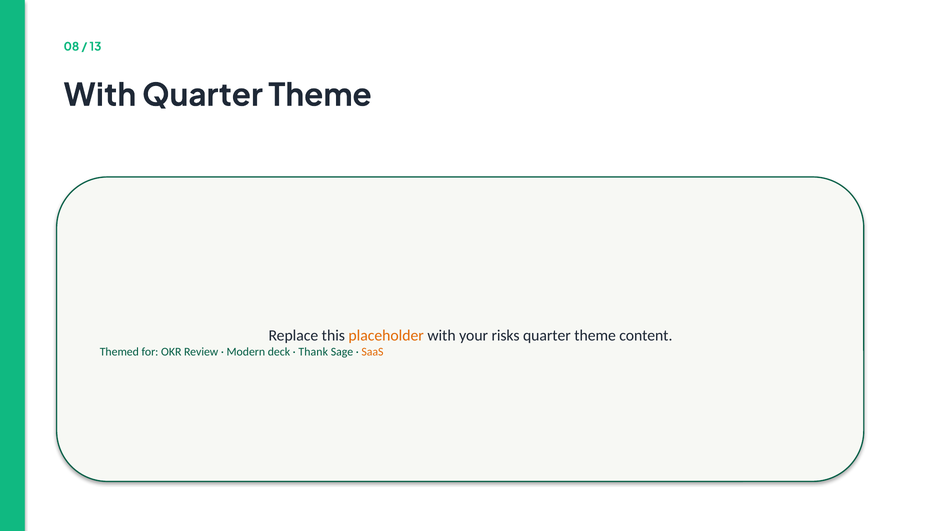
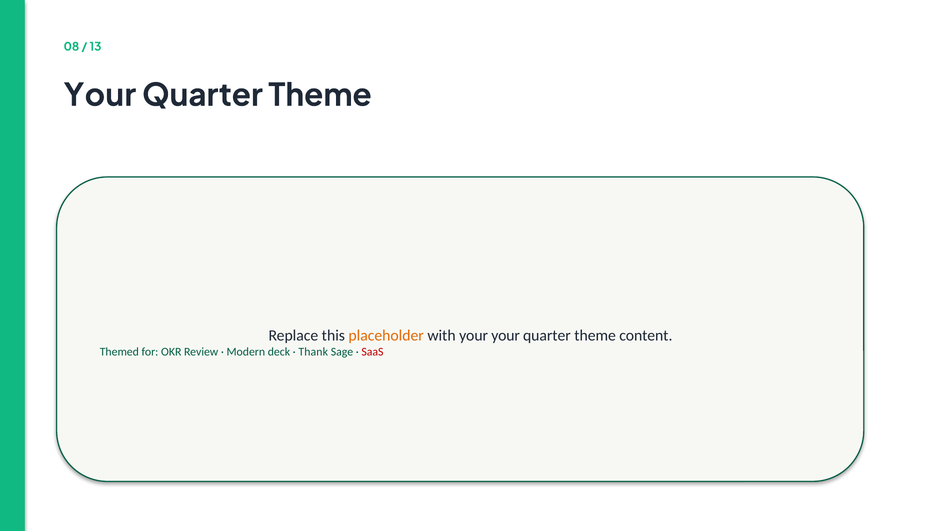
With at (100, 95): With -> Your
your risks: risks -> your
SaaS colour: orange -> red
